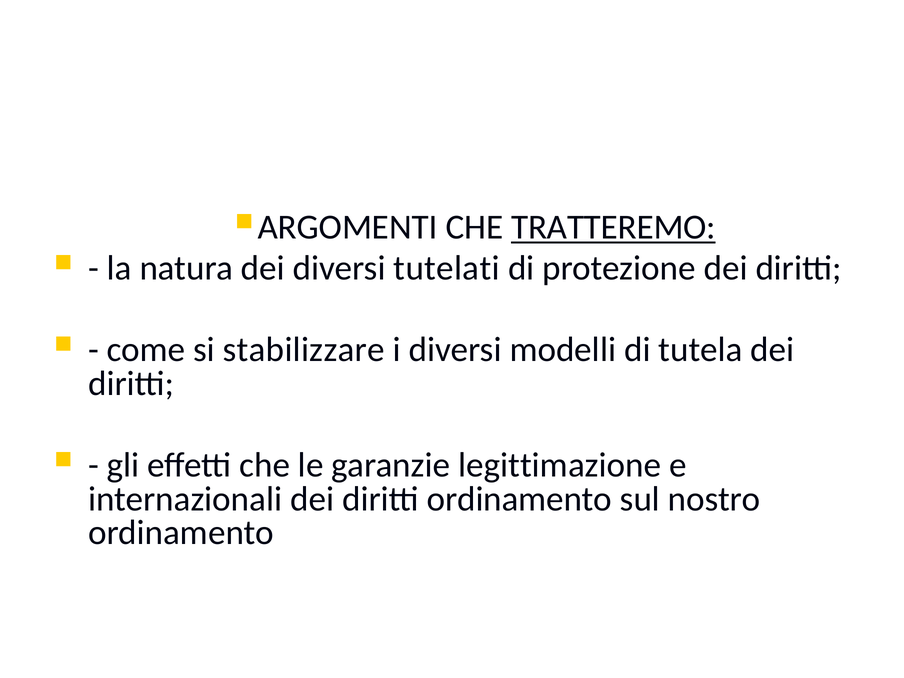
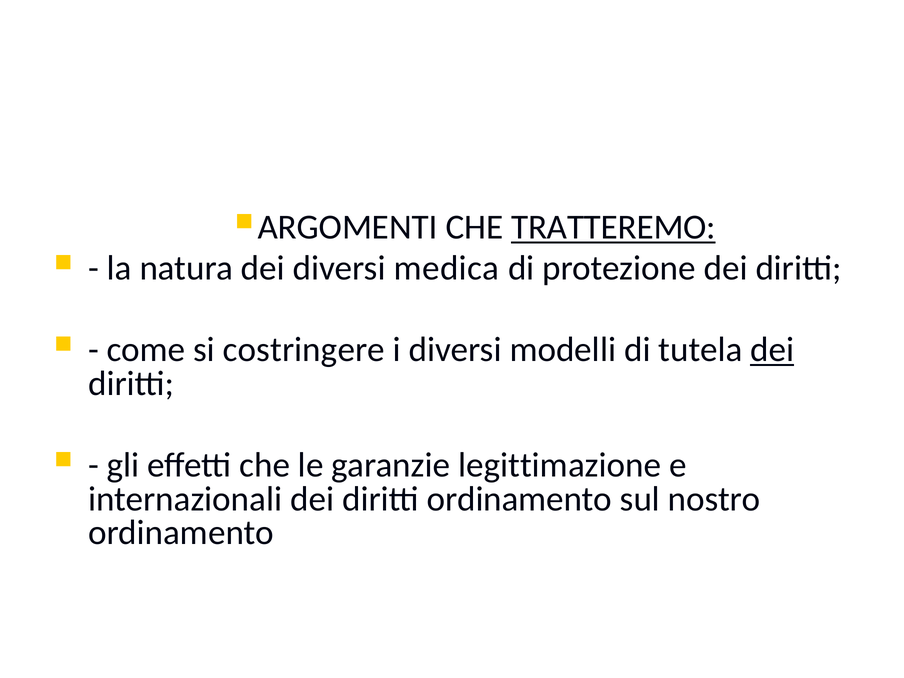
tutelati: tutelati -> medica
stabilizzare: stabilizzare -> costringere
dei at (772, 350) underline: none -> present
